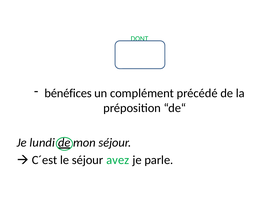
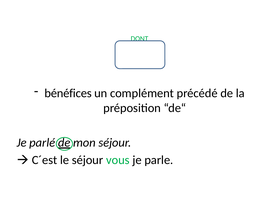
lundi: lundi -> parlé
avez: avez -> vous
